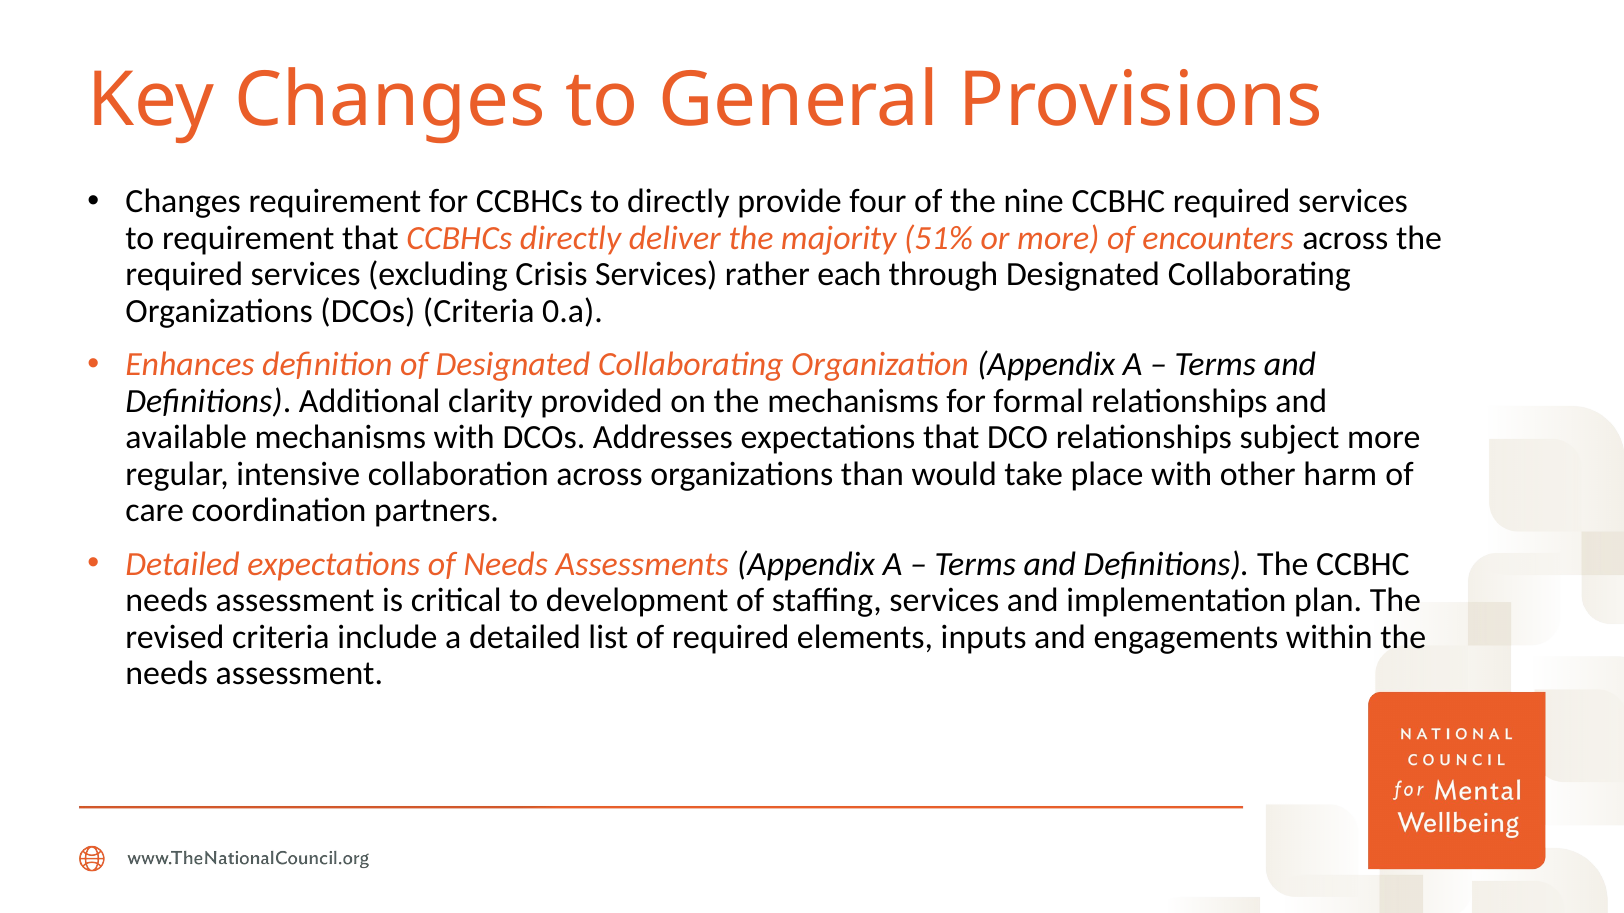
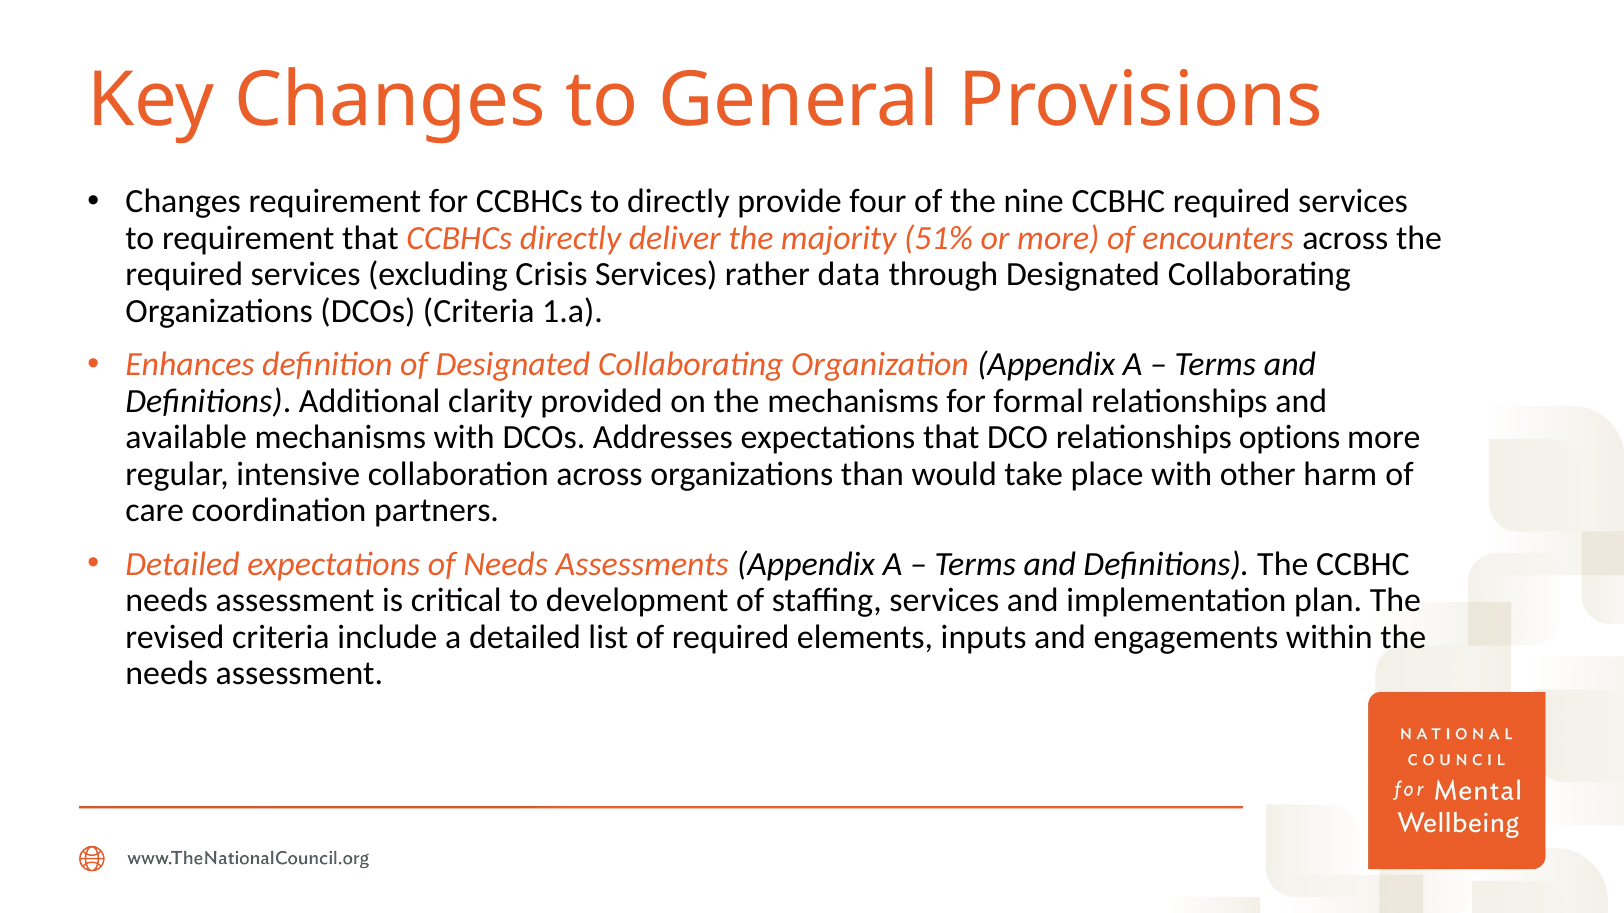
each: each -> data
0.a: 0.a -> 1.a
subject: subject -> options
